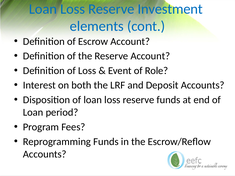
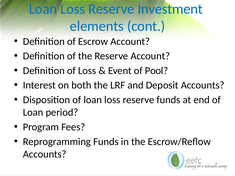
Role: Role -> Pool
